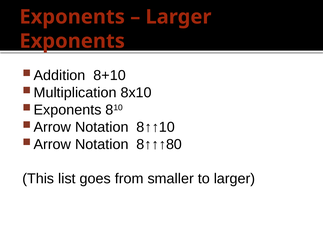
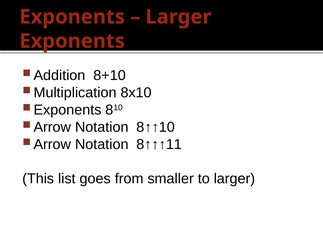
8↑↑↑80: 8↑↑↑80 -> 8↑↑↑11
